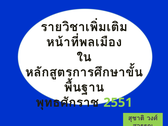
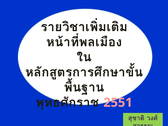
2551 colour: light green -> pink
